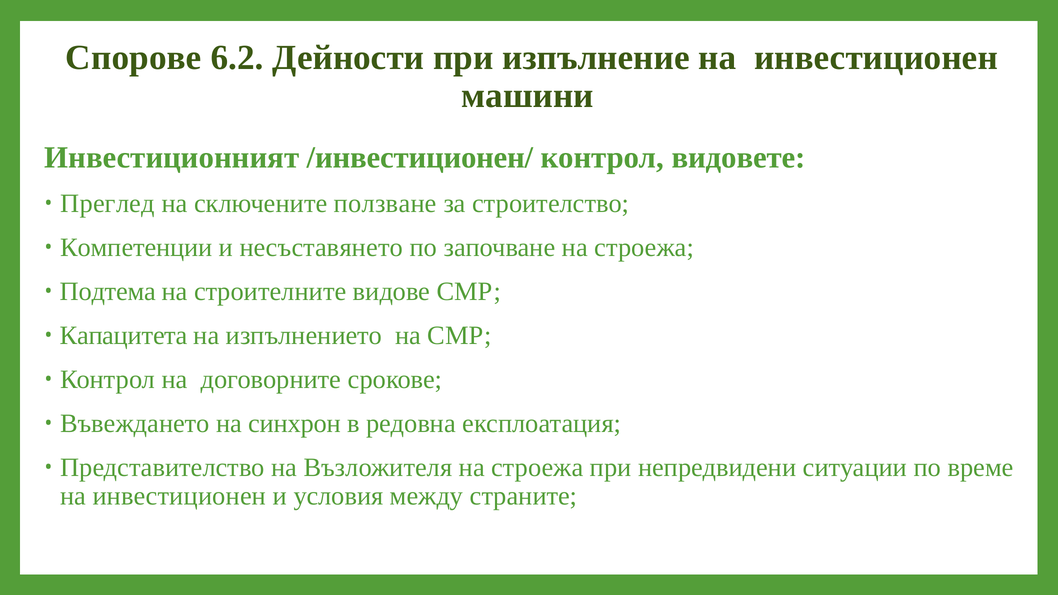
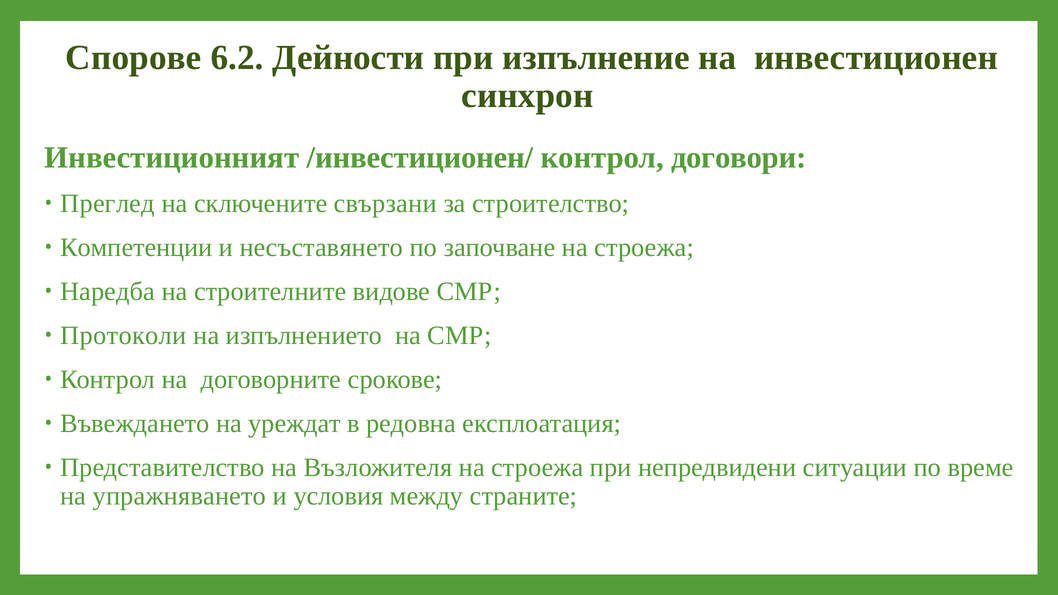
машини: машини -> синхрон
видовете: видовете -> договори
ползване: ползване -> свързани
Подтема: Подтема -> Наредба
Капацитета: Капацитета -> Протоколи
синхрон: синхрон -> уреждат
инвестиционен at (179, 496): инвестиционен -> упражняването
